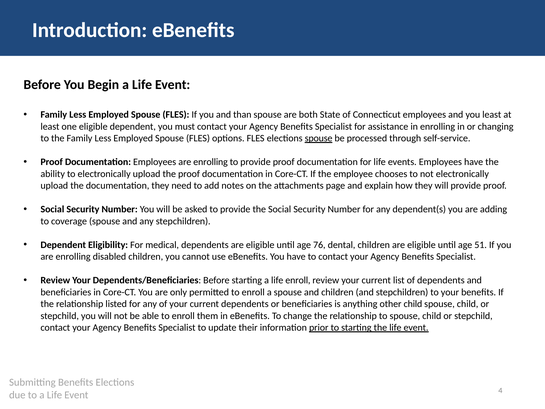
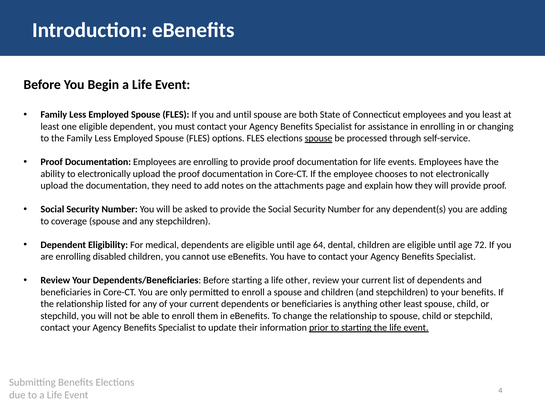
and than: than -> until
76: 76 -> 64
51: 51 -> 72
life enroll: enroll -> other
other child: child -> least
